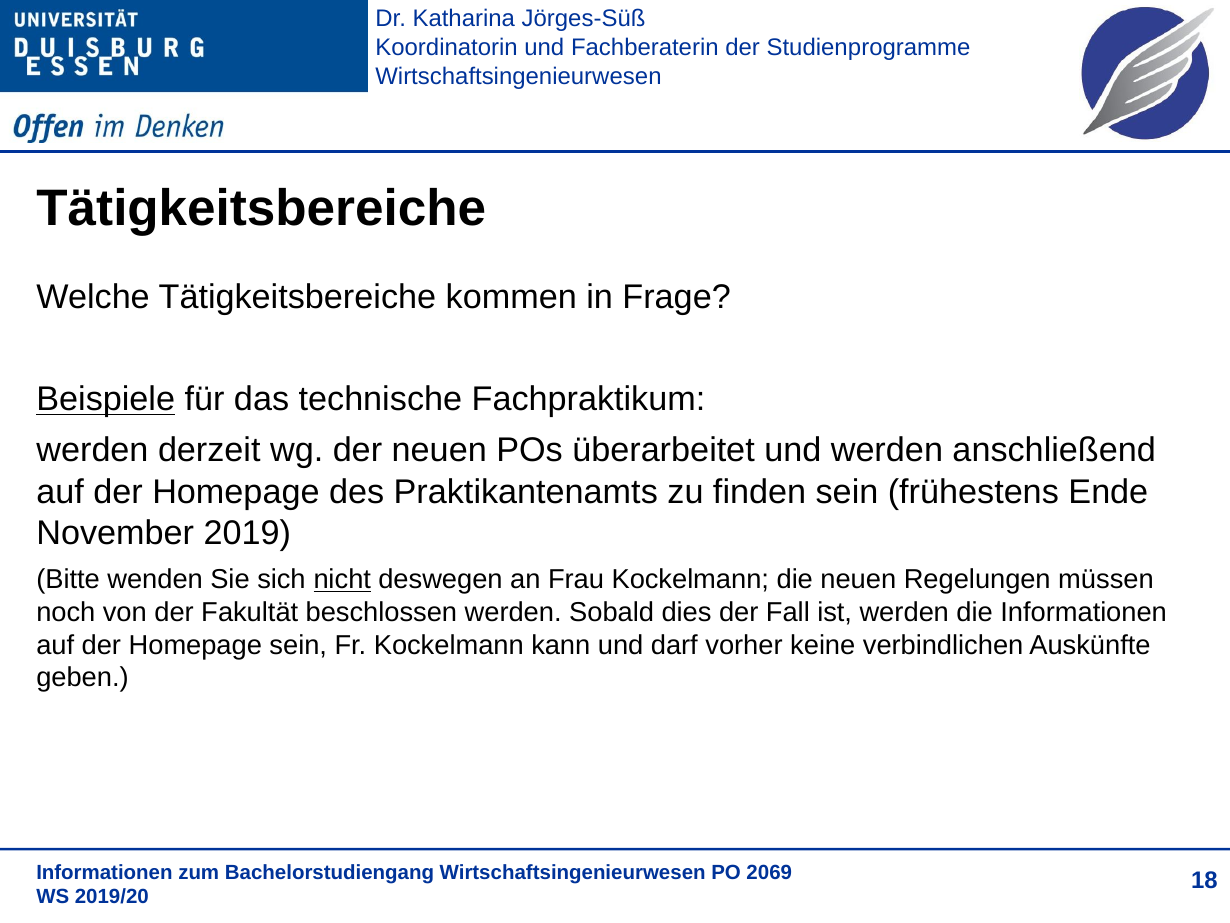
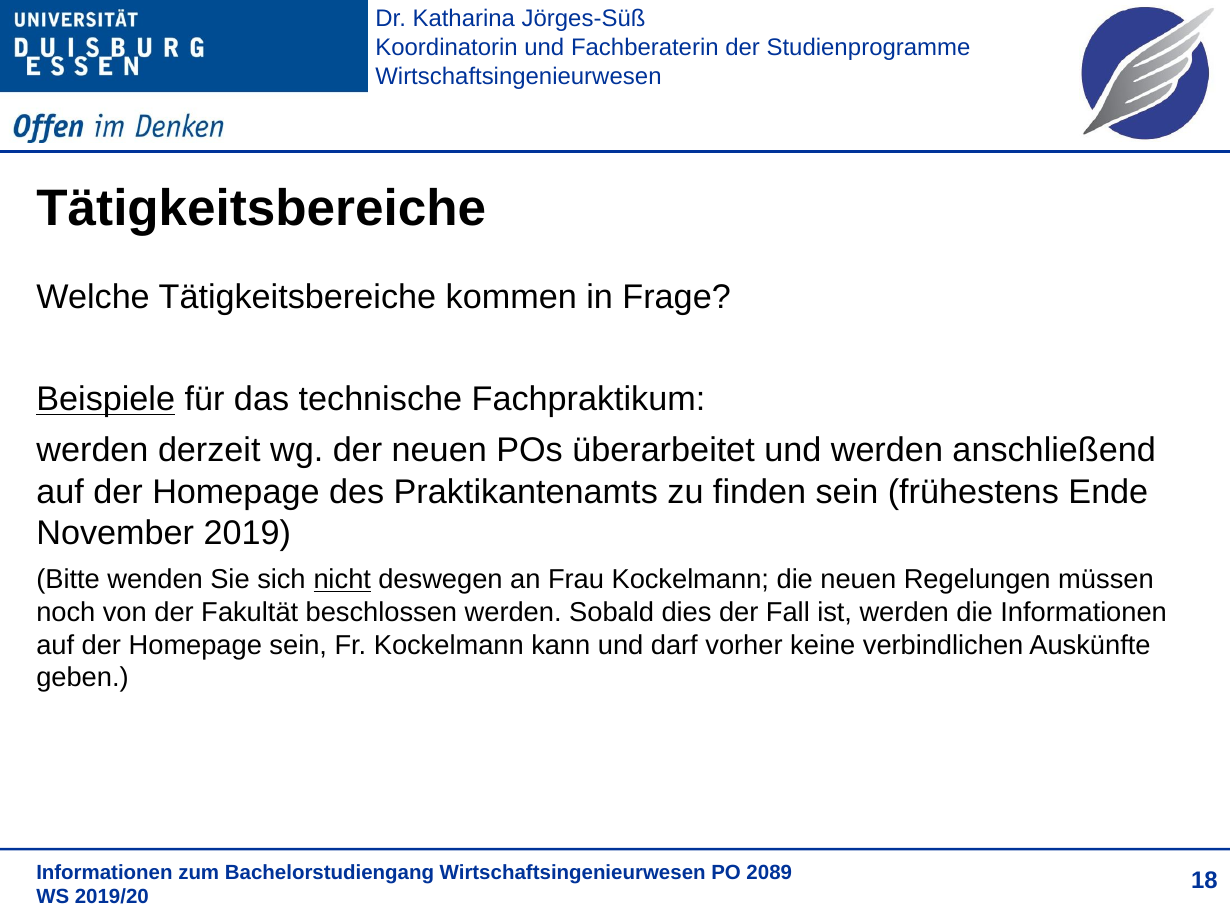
2069: 2069 -> 2089
